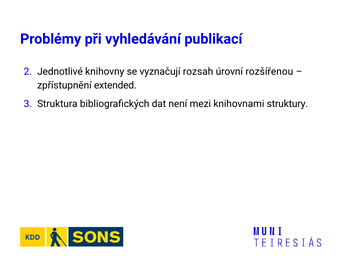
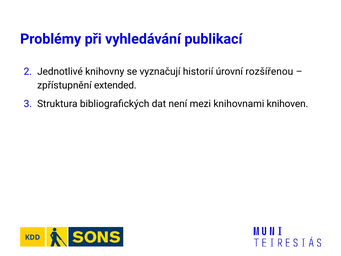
rozsah: rozsah -> historií
struktury: struktury -> knihoven
